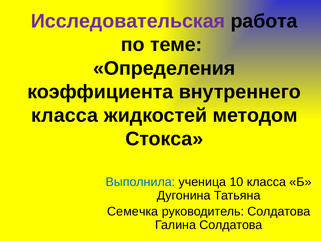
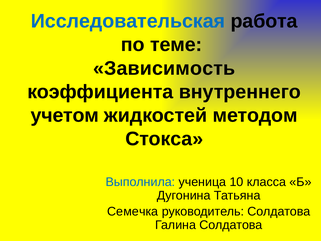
Исследовательская colour: purple -> blue
Определения: Определения -> Зависимость
класса at (65, 115): класса -> учетом
